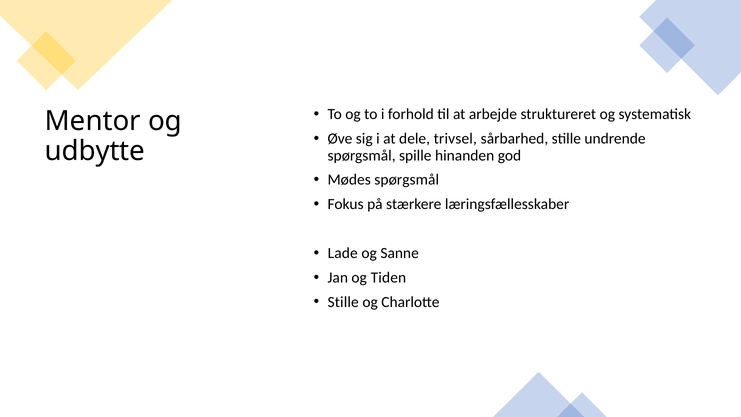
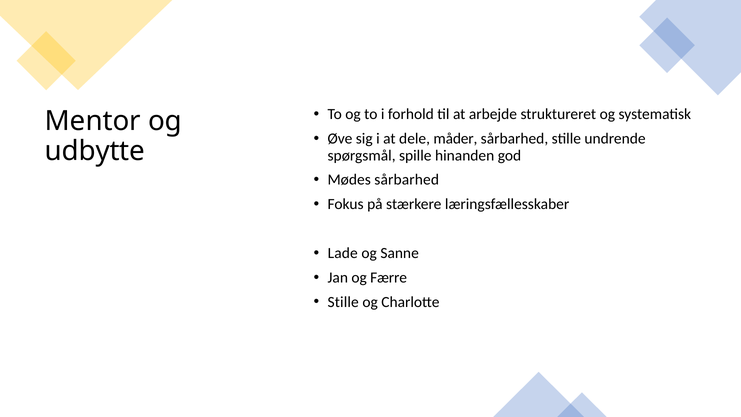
trivsel: trivsel -> måder
Mødes spørgsmål: spørgsmål -> sårbarhed
Tiden: Tiden -> Færre
